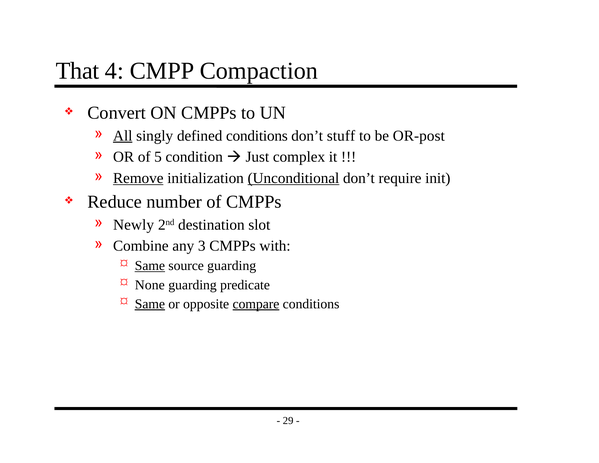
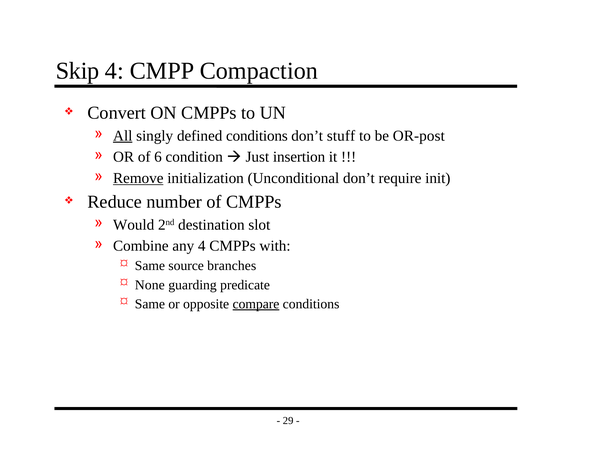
That: That -> Skip
5: 5 -> 6
complex: complex -> insertion
Unconditional underline: present -> none
Newly: Newly -> Would
any 3: 3 -> 4
Same at (150, 266) underline: present -> none
source guarding: guarding -> branches
Same at (150, 304) underline: present -> none
